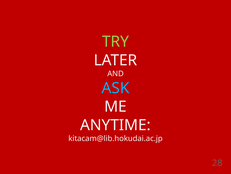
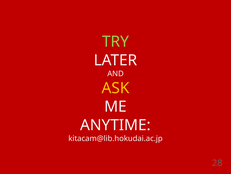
ASK colour: light blue -> yellow
